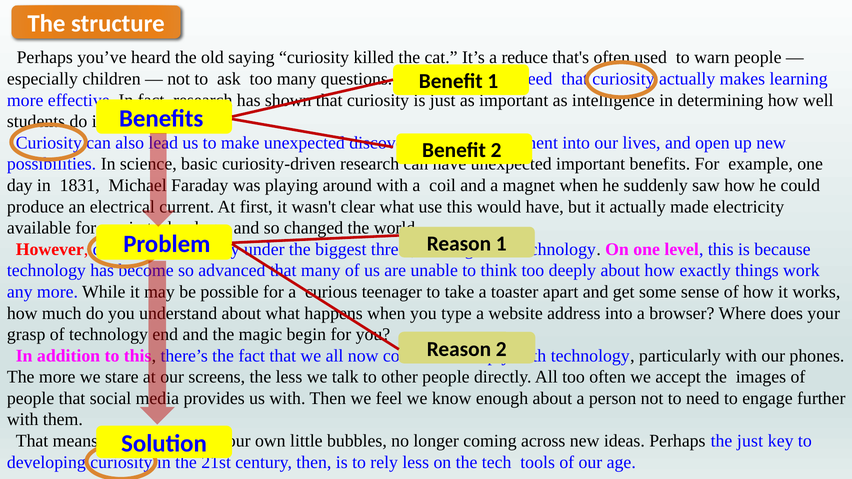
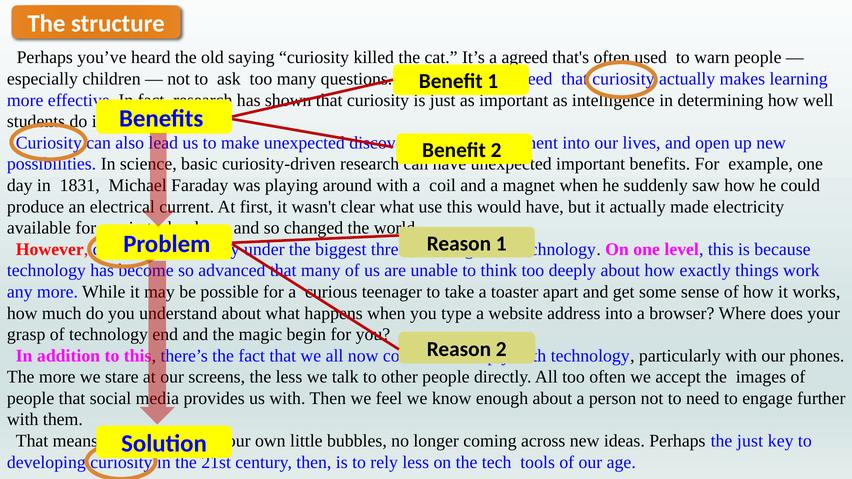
reduce at (525, 57): reduce -> agreed
